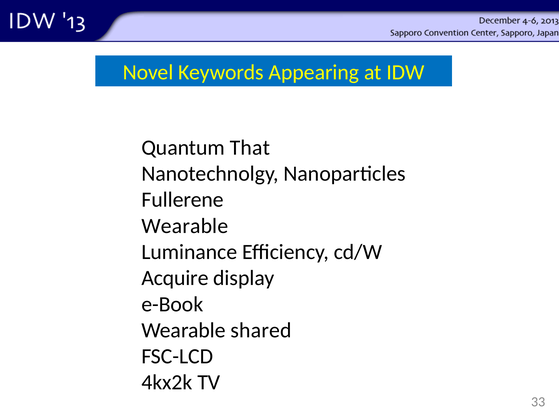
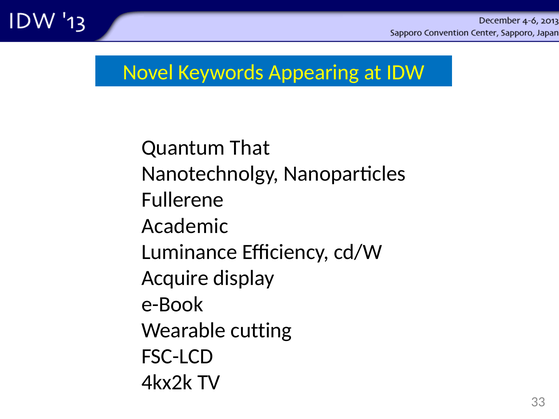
Wearable at (185, 226): Wearable -> Academic
shared: shared -> cutting
